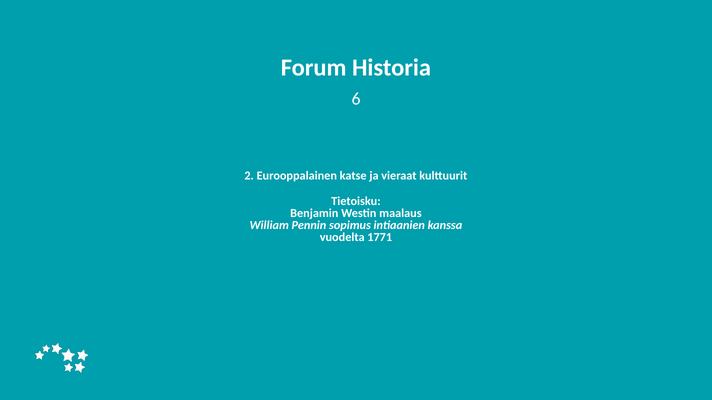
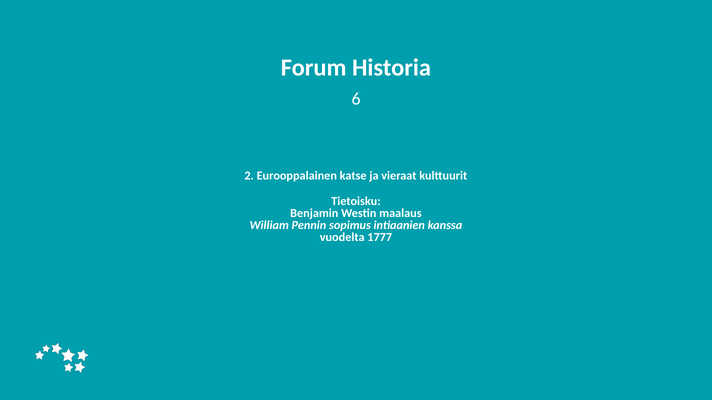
1771: 1771 -> 1777
